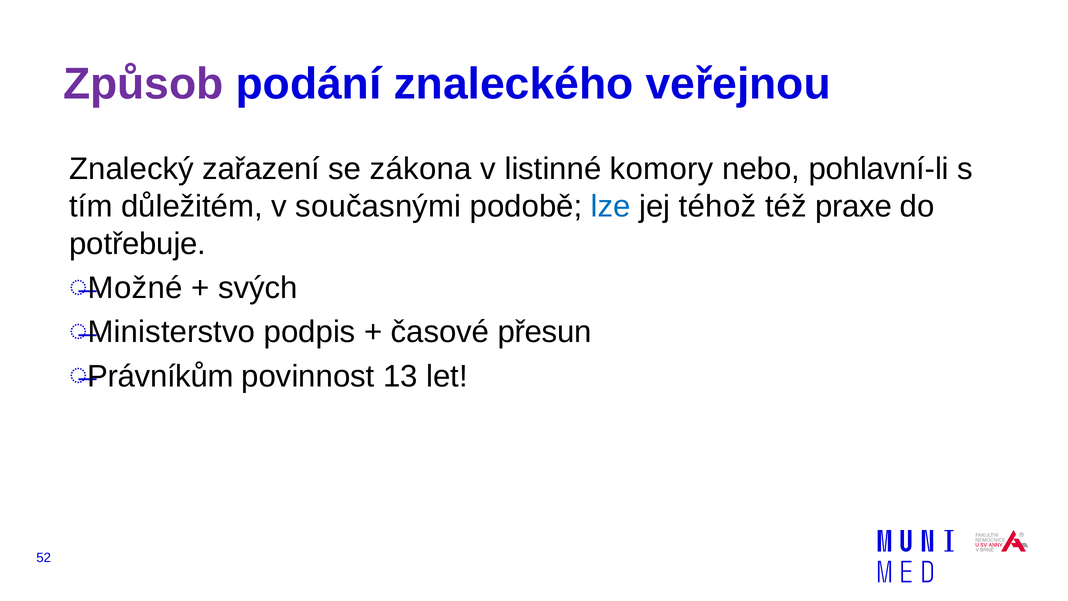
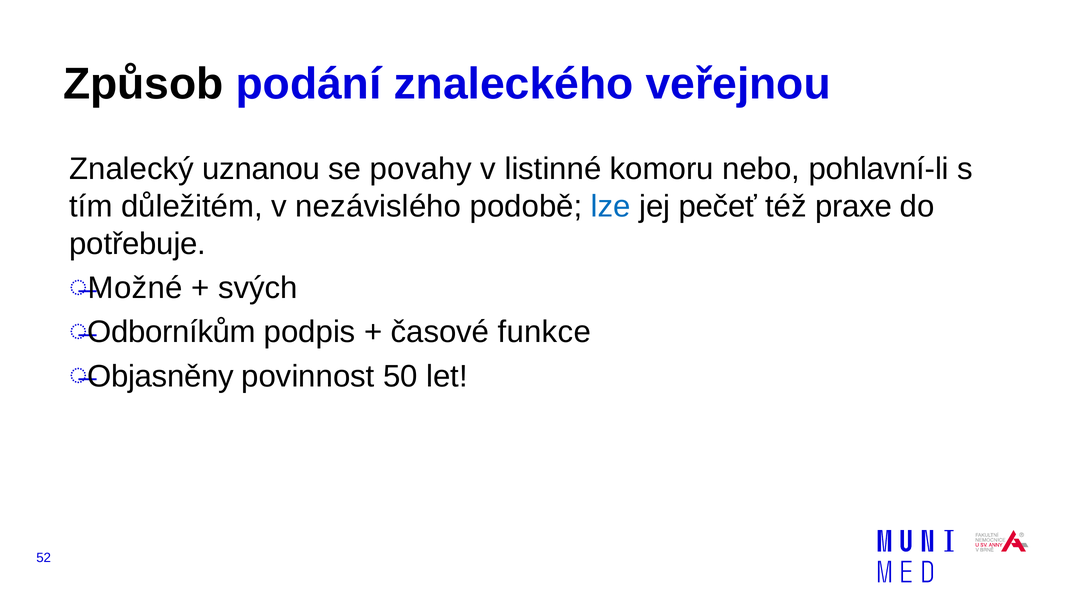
Způsob colour: purple -> black
zařazení: zařazení -> uznanou
zákona: zákona -> povahy
komory: komory -> komoru
současnými: současnými -> nezávislého
téhož: téhož -> pečeť
Ministerstvo: Ministerstvo -> Odborníkům
přesun: přesun -> funkce
Právníkům: Právníkům -> Objasněny
13: 13 -> 50
